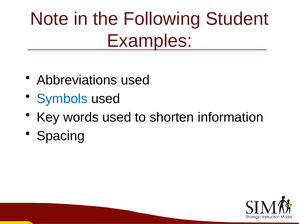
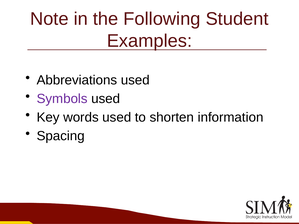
Symbols colour: blue -> purple
